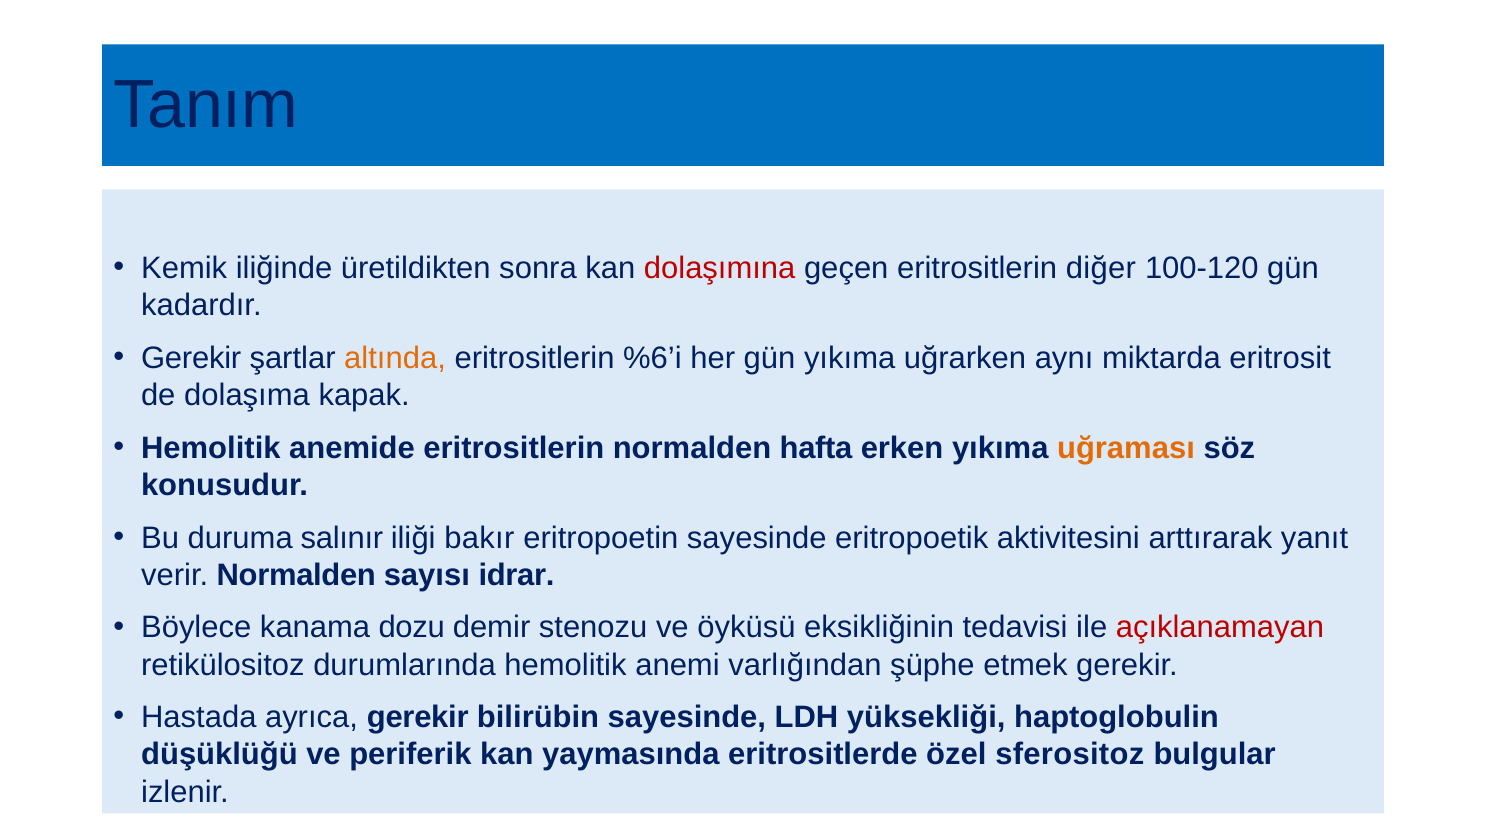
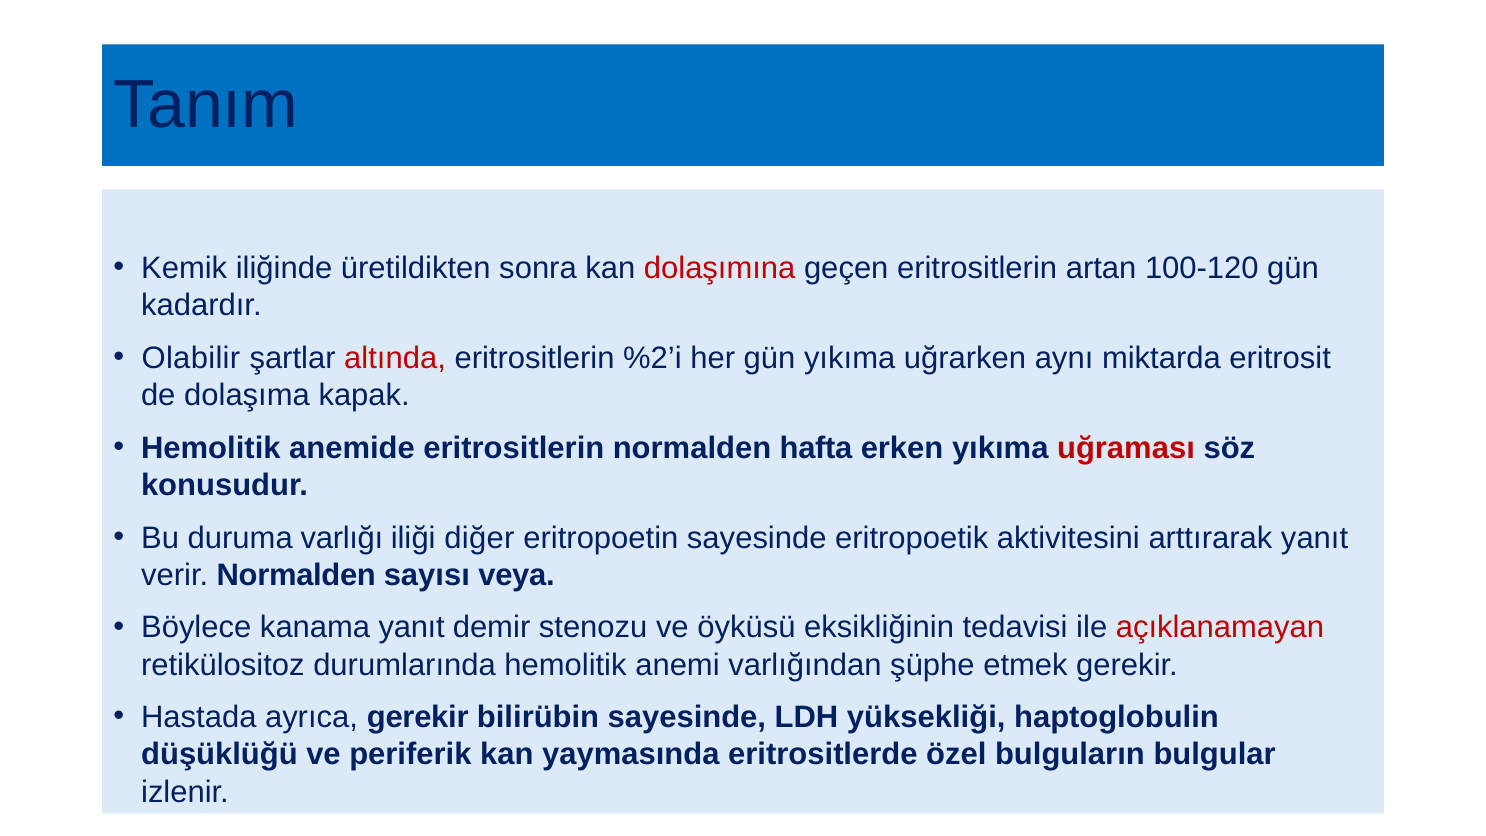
diğer: diğer -> artan
Gerekir at (191, 358): Gerekir -> Olabilir
altında colour: orange -> red
%6’i: %6’i -> %2’i
uğraması colour: orange -> red
salınır: salınır -> varlığı
bakır: bakır -> diğer
idrar: idrar -> veya
kanama dozu: dozu -> yanıt
sferositoz: sferositoz -> bulguların
